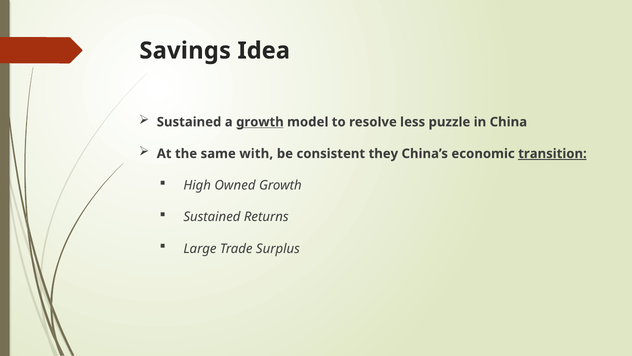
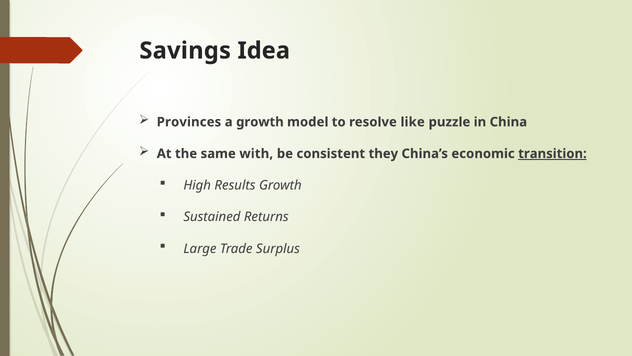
Sustained at (189, 122): Sustained -> Provinces
growth at (260, 122) underline: present -> none
less: less -> like
Owned: Owned -> Results
